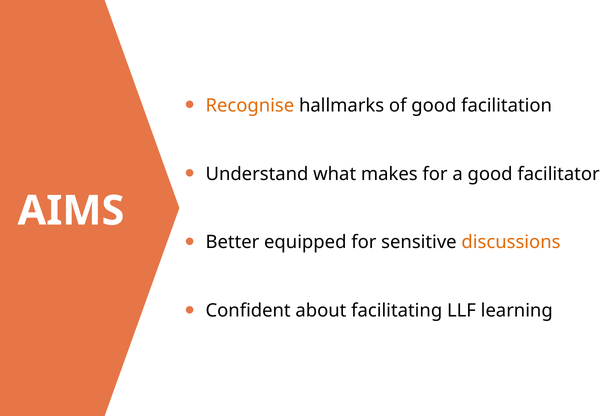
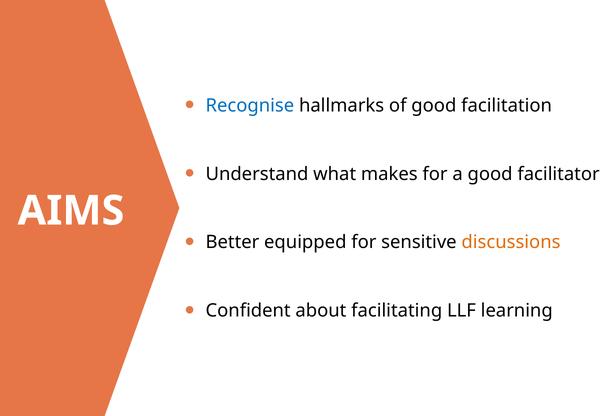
Recognise colour: orange -> blue
